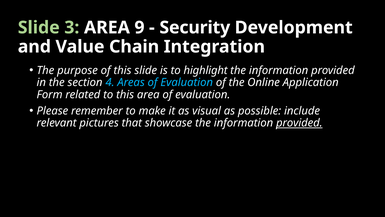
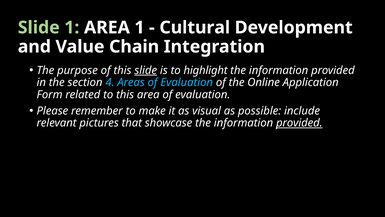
Slide 3: 3 -> 1
AREA 9: 9 -> 1
Security: Security -> Cultural
slide at (146, 70) underline: none -> present
